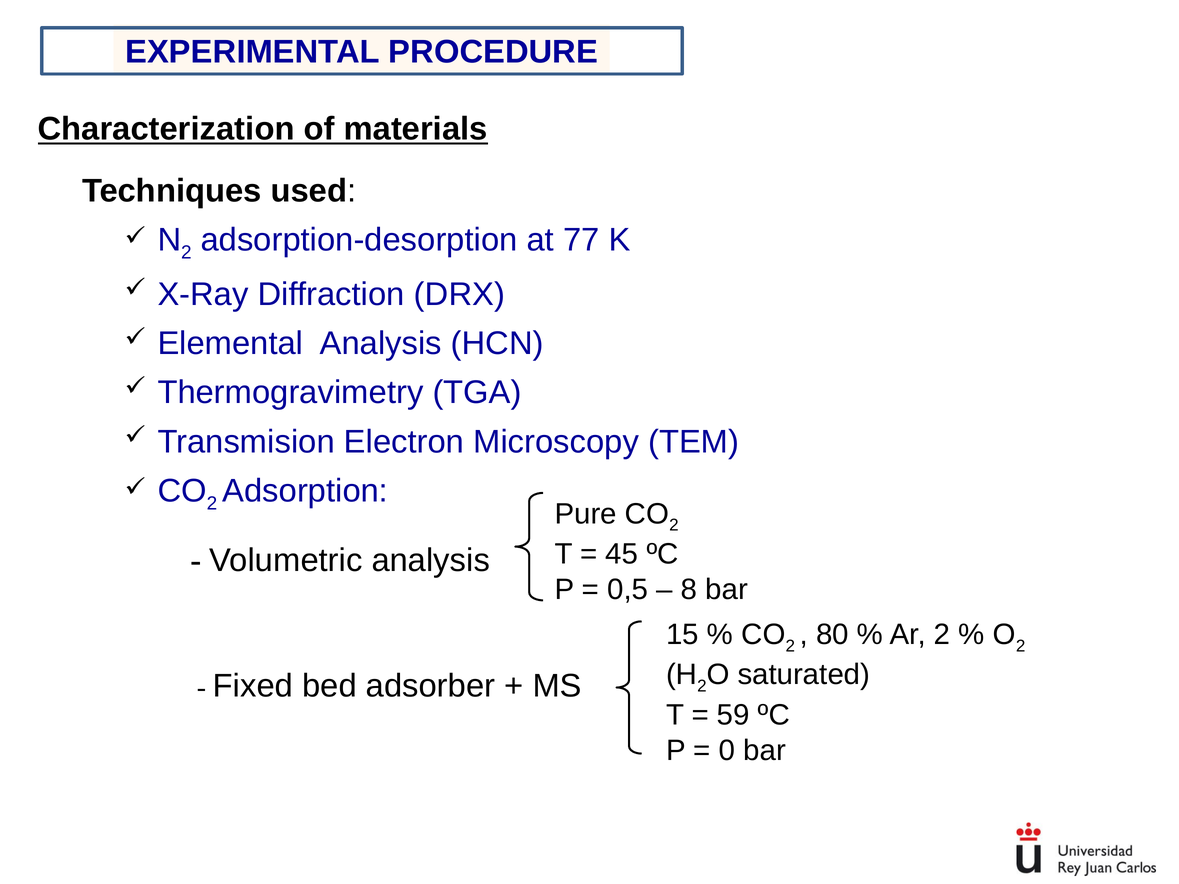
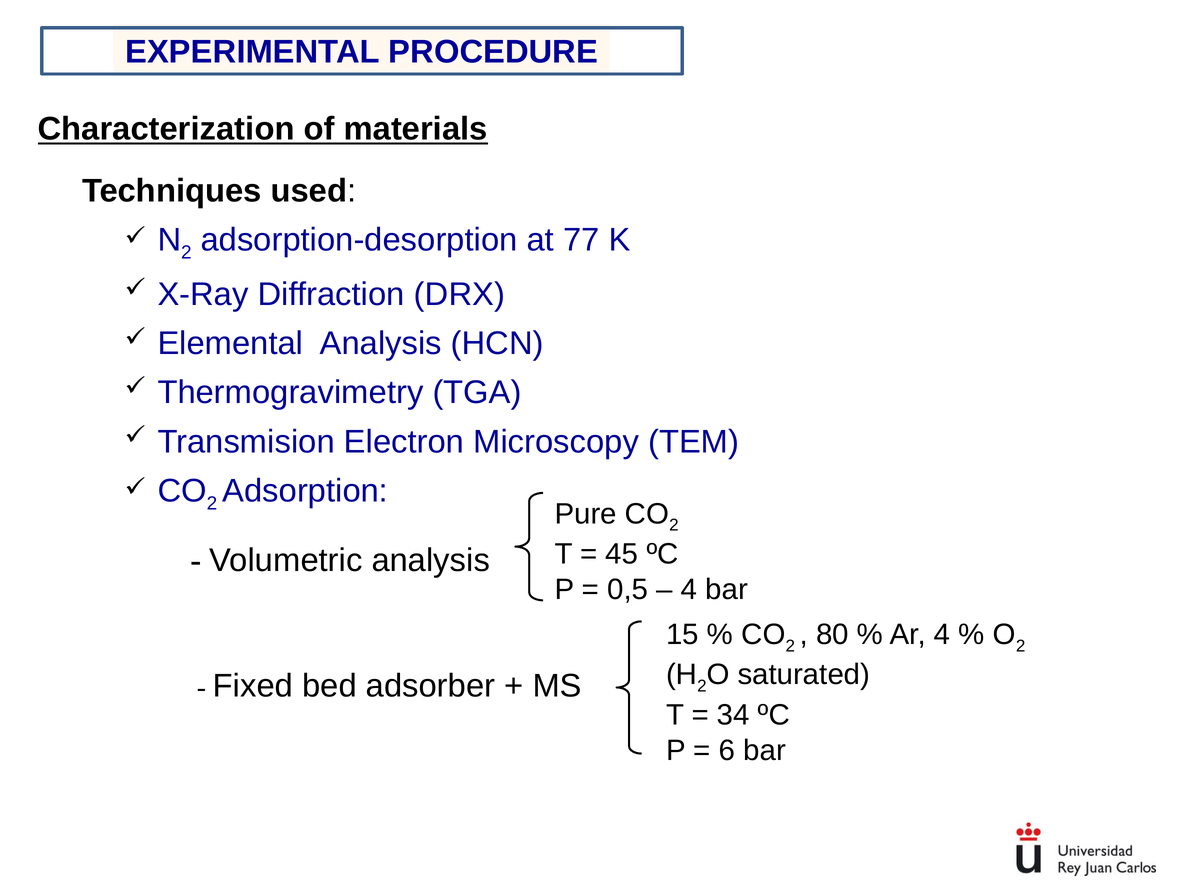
8 at (689, 590): 8 -> 4
Ar 2: 2 -> 4
59: 59 -> 34
0: 0 -> 6
